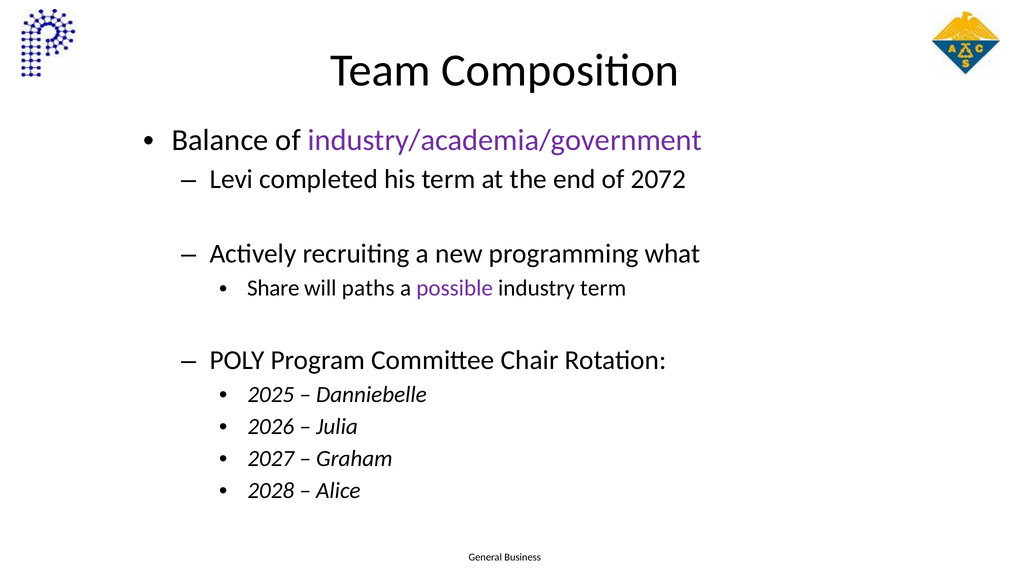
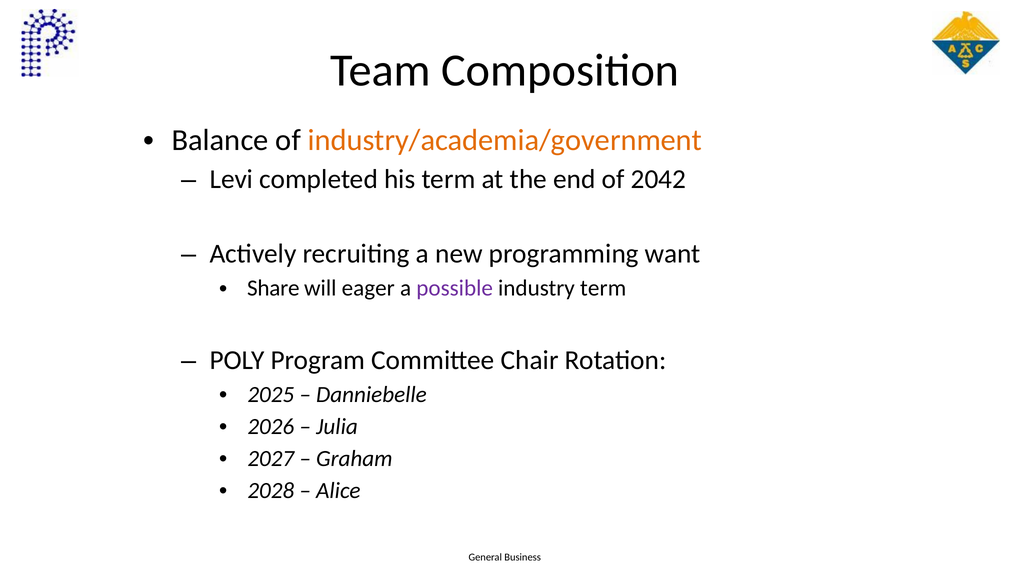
industry/academia/government colour: purple -> orange
2072: 2072 -> 2042
what: what -> want
paths: paths -> eager
